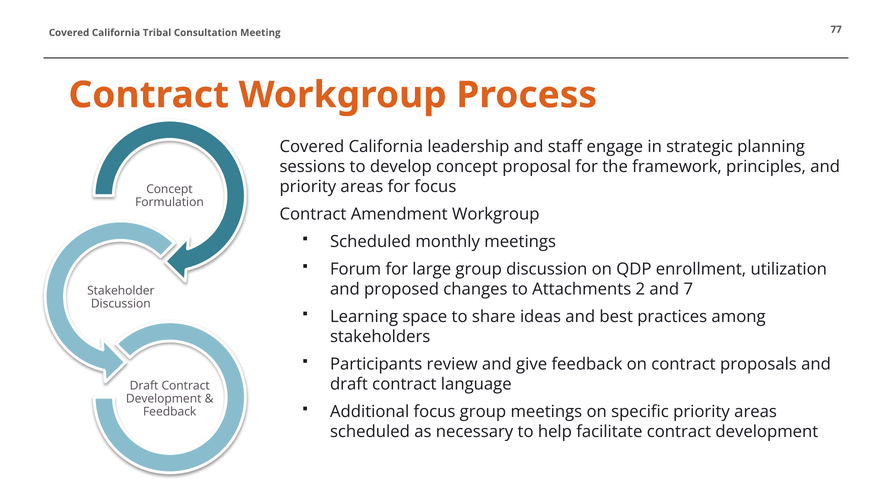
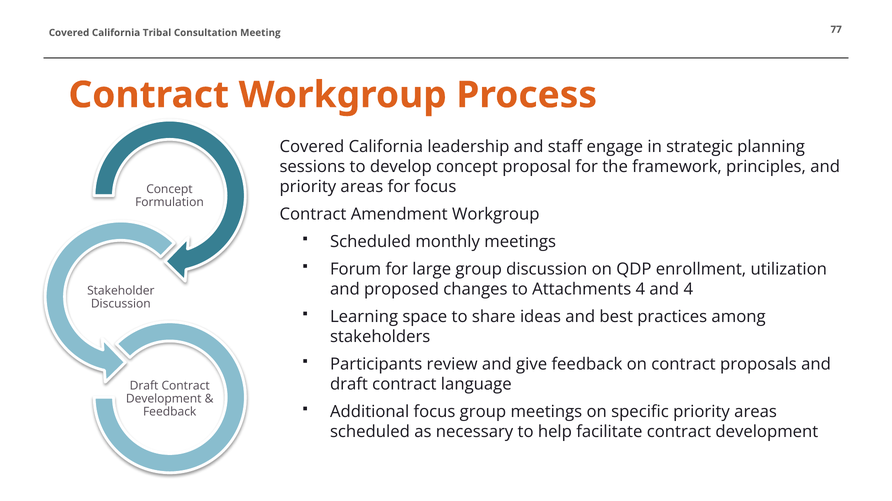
Attachments 2: 2 -> 4
and 7: 7 -> 4
